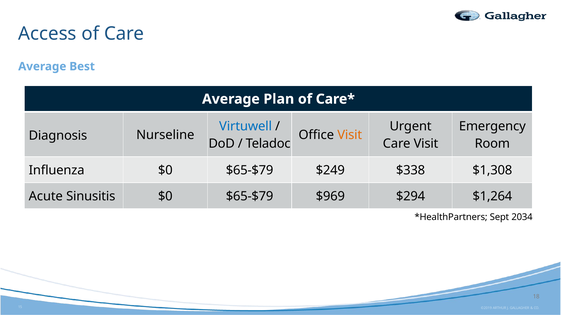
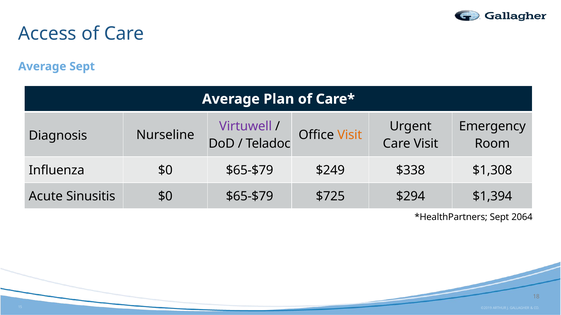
Average Best: Best -> Sept
Virtuwell colour: blue -> purple
$969: $969 -> $725
$1,264: $1,264 -> $1,394
2034: 2034 -> 2064
